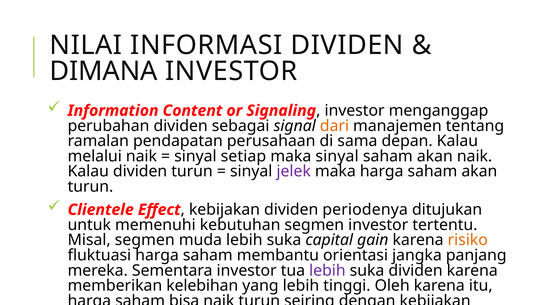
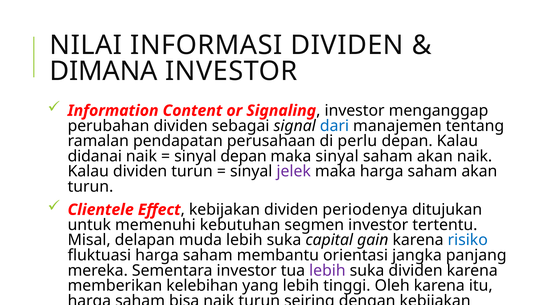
dari colour: orange -> blue
sama: sama -> perlu
melalui: melalui -> didanai
sinyal setiap: setiap -> depan
Misal segmen: segmen -> delapan
risiko colour: orange -> blue
